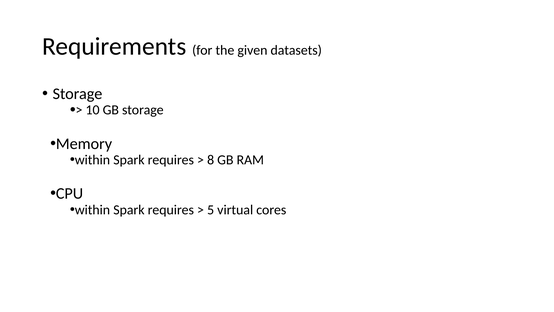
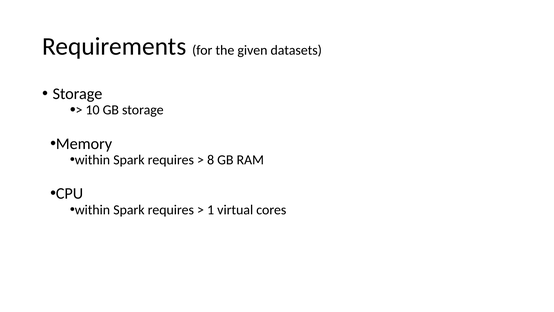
5: 5 -> 1
